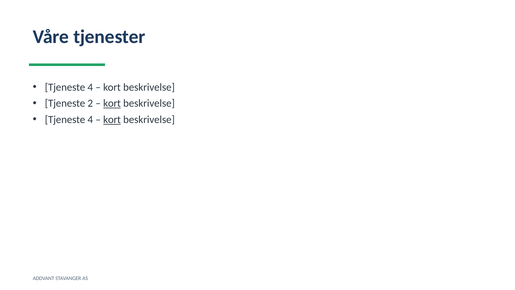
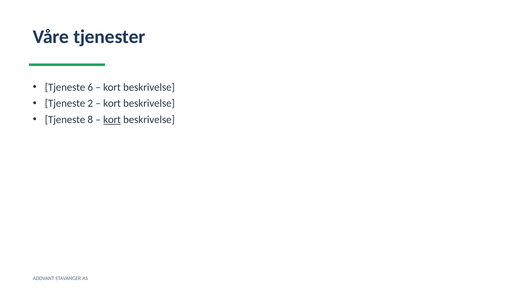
4 at (90, 87): 4 -> 6
kort at (112, 103) underline: present -> none
4 at (90, 119): 4 -> 8
